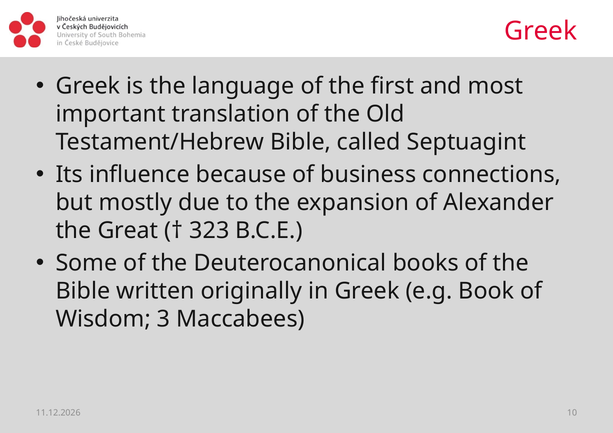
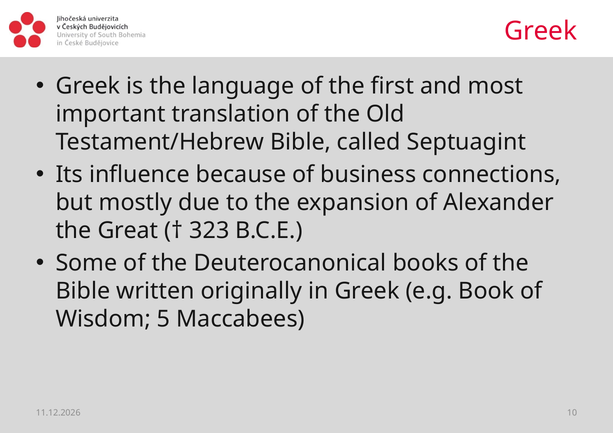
3: 3 -> 5
